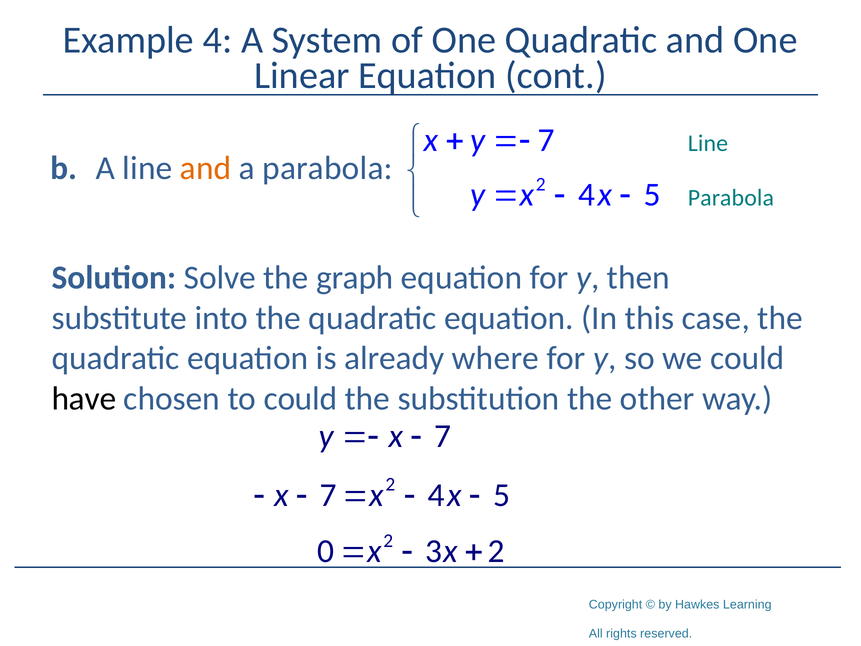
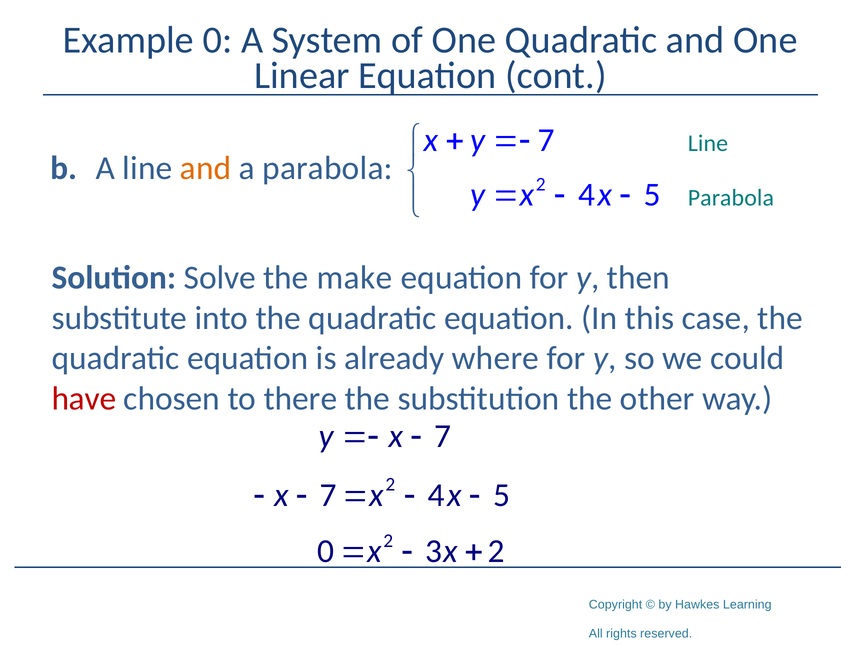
Example 4: 4 -> 0
graph: graph -> make
have colour: black -> red
to could: could -> there
